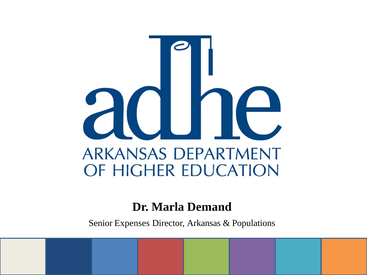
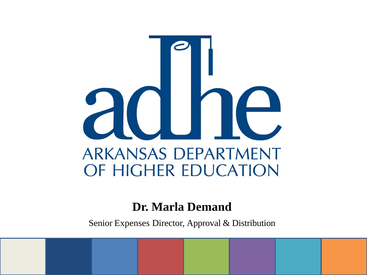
Arkansas: Arkansas -> Approval
Populations: Populations -> Distribution
